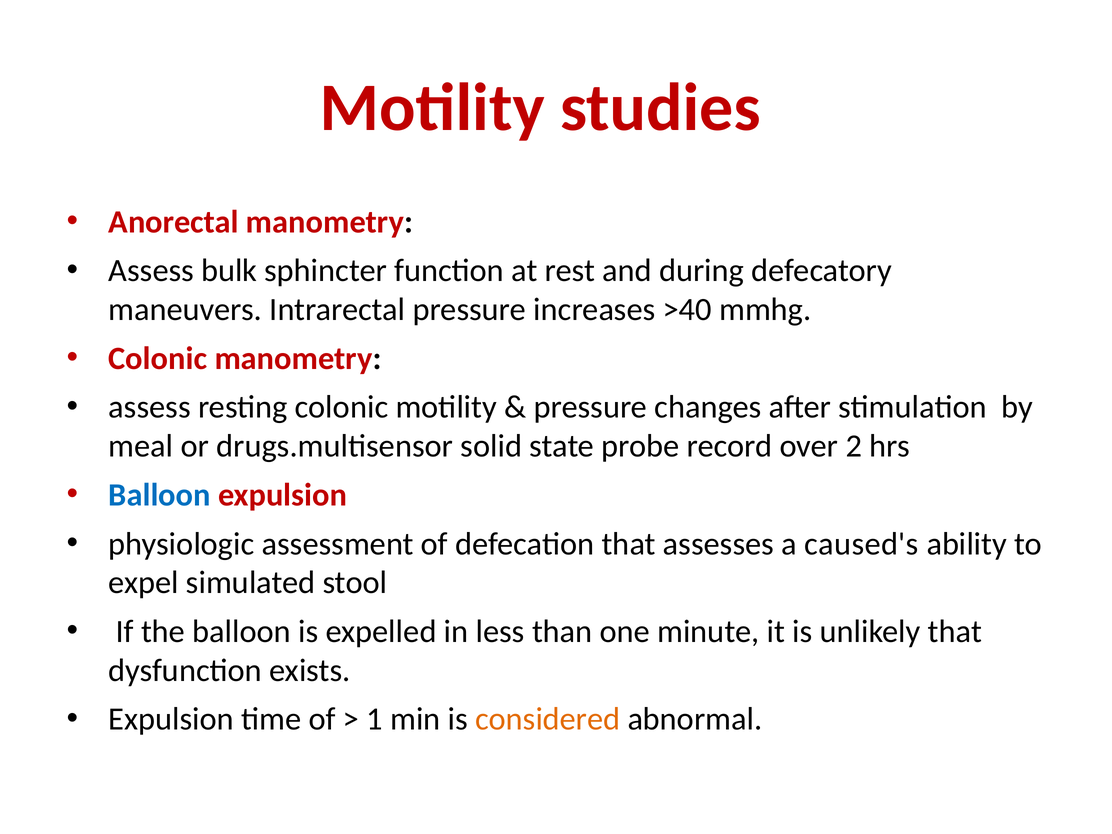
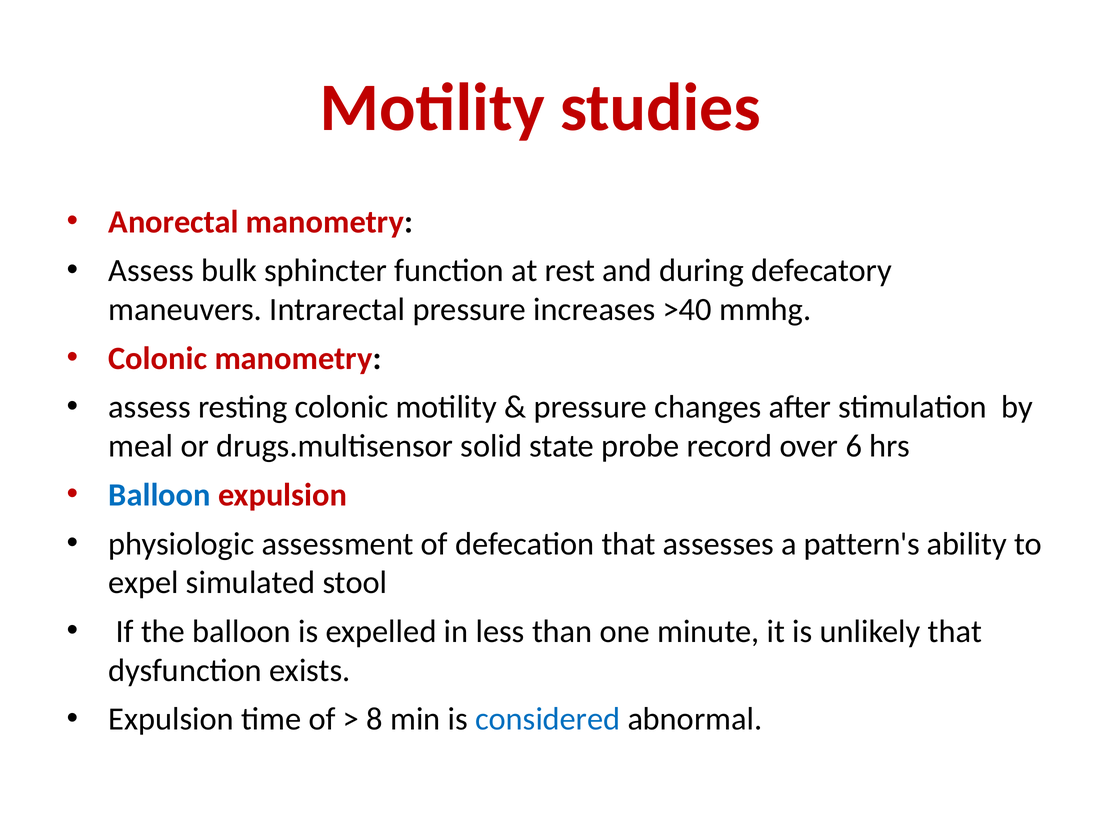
2: 2 -> 6
caused's: caused's -> pattern's
1: 1 -> 8
considered colour: orange -> blue
